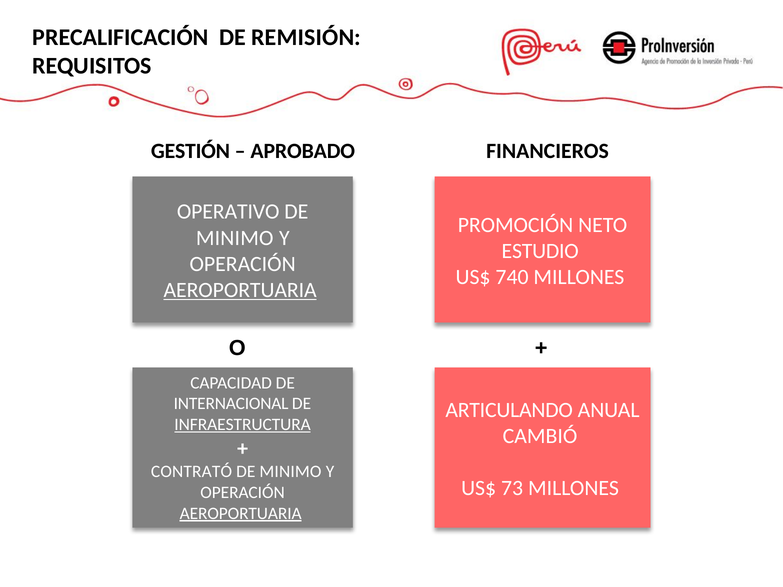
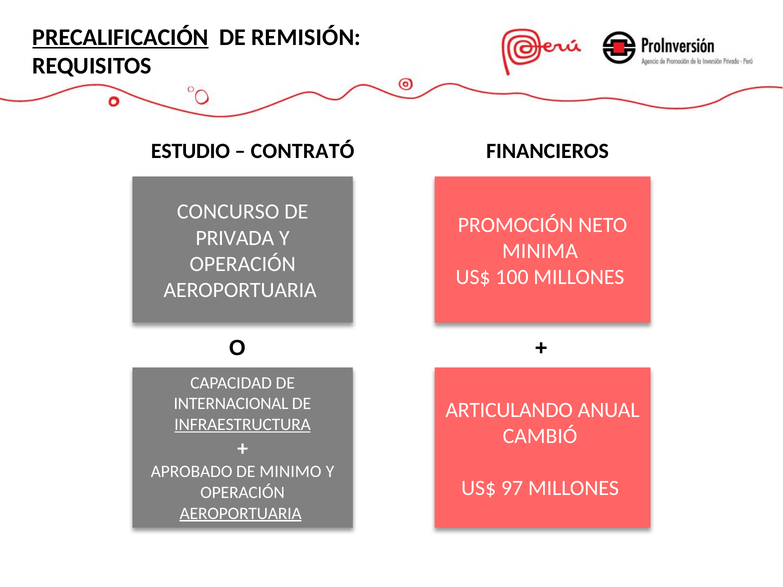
PRECALIFICACIÓN underline: none -> present
GESTIÓN: GESTIÓN -> ESTUDIO
APROBADO: APROBADO -> CONTRATÓ
OPERATIVO: OPERATIVO -> CONCURSO
MINIMO at (235, 238): MINIMO -> PRIVADA
ESTUDIO: ESTUDIO -> MINIMA
740: 740 -> 100
AEROPORTUARIA at (240, 290) underline: present -> none
CONTRATÓ: CONTRATÓ -> APROBADO
73: 73 -> 97
